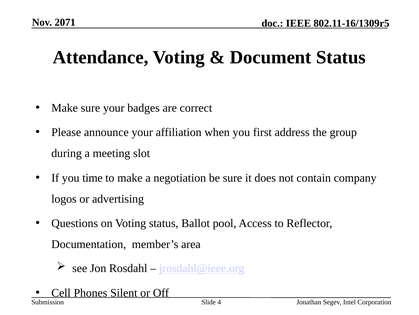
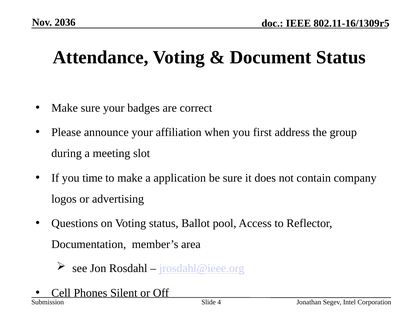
2071: 2071 -> 2036
negotiation: negotiation -> application
